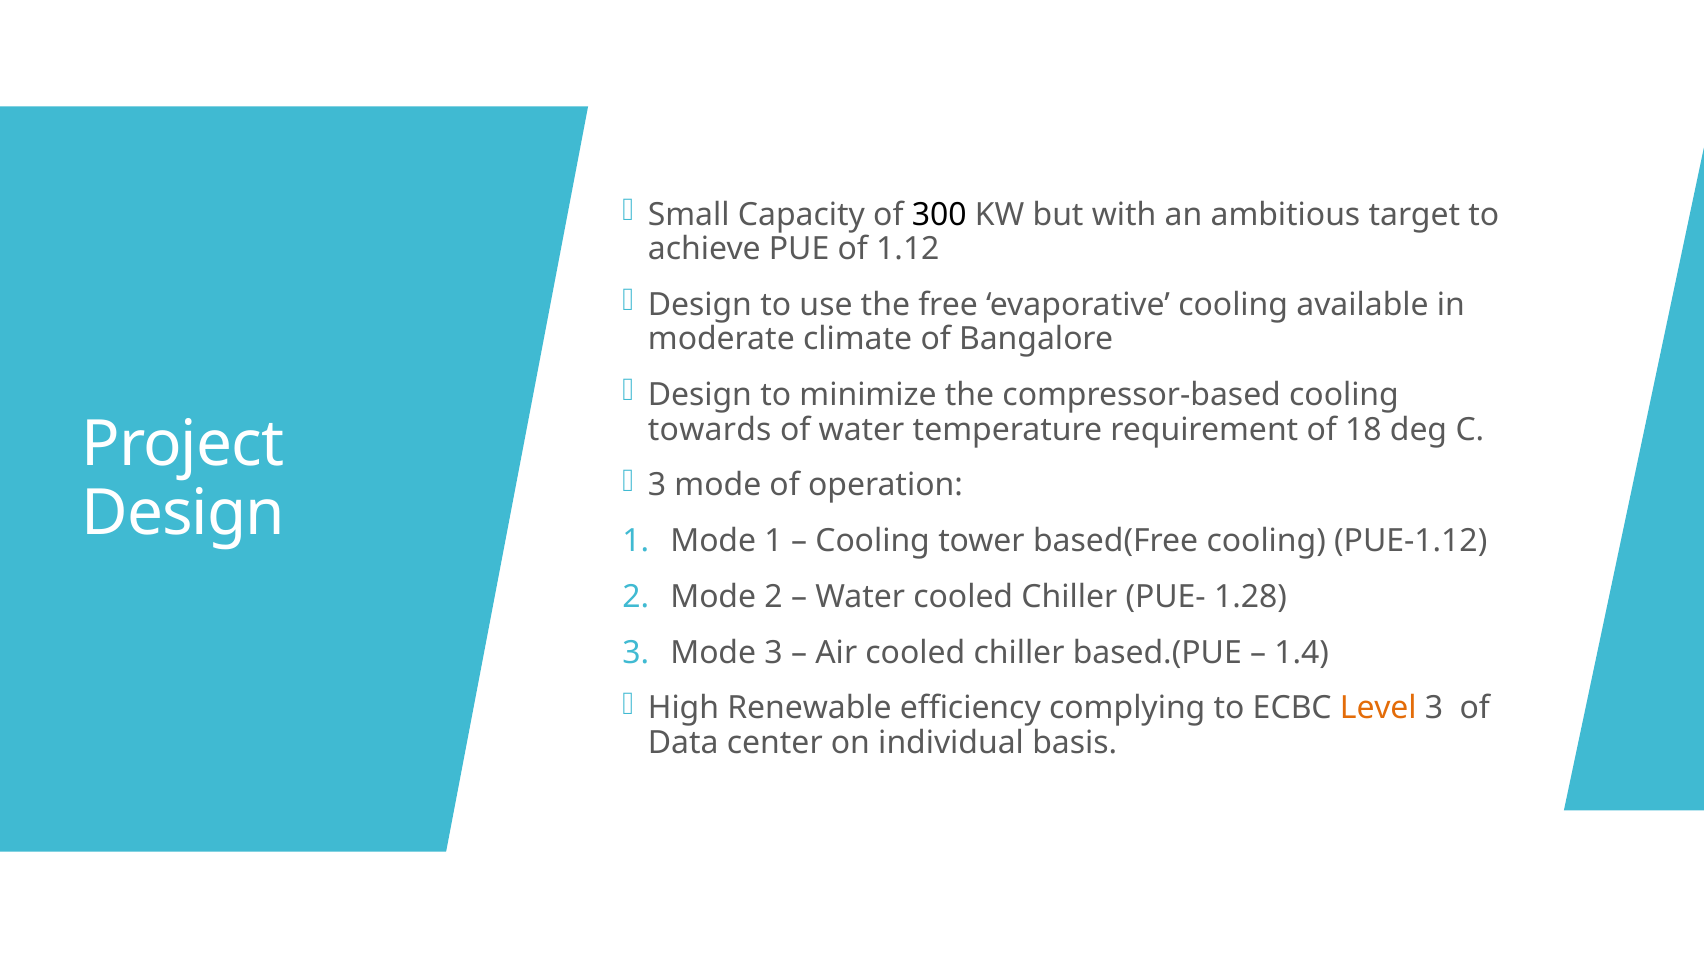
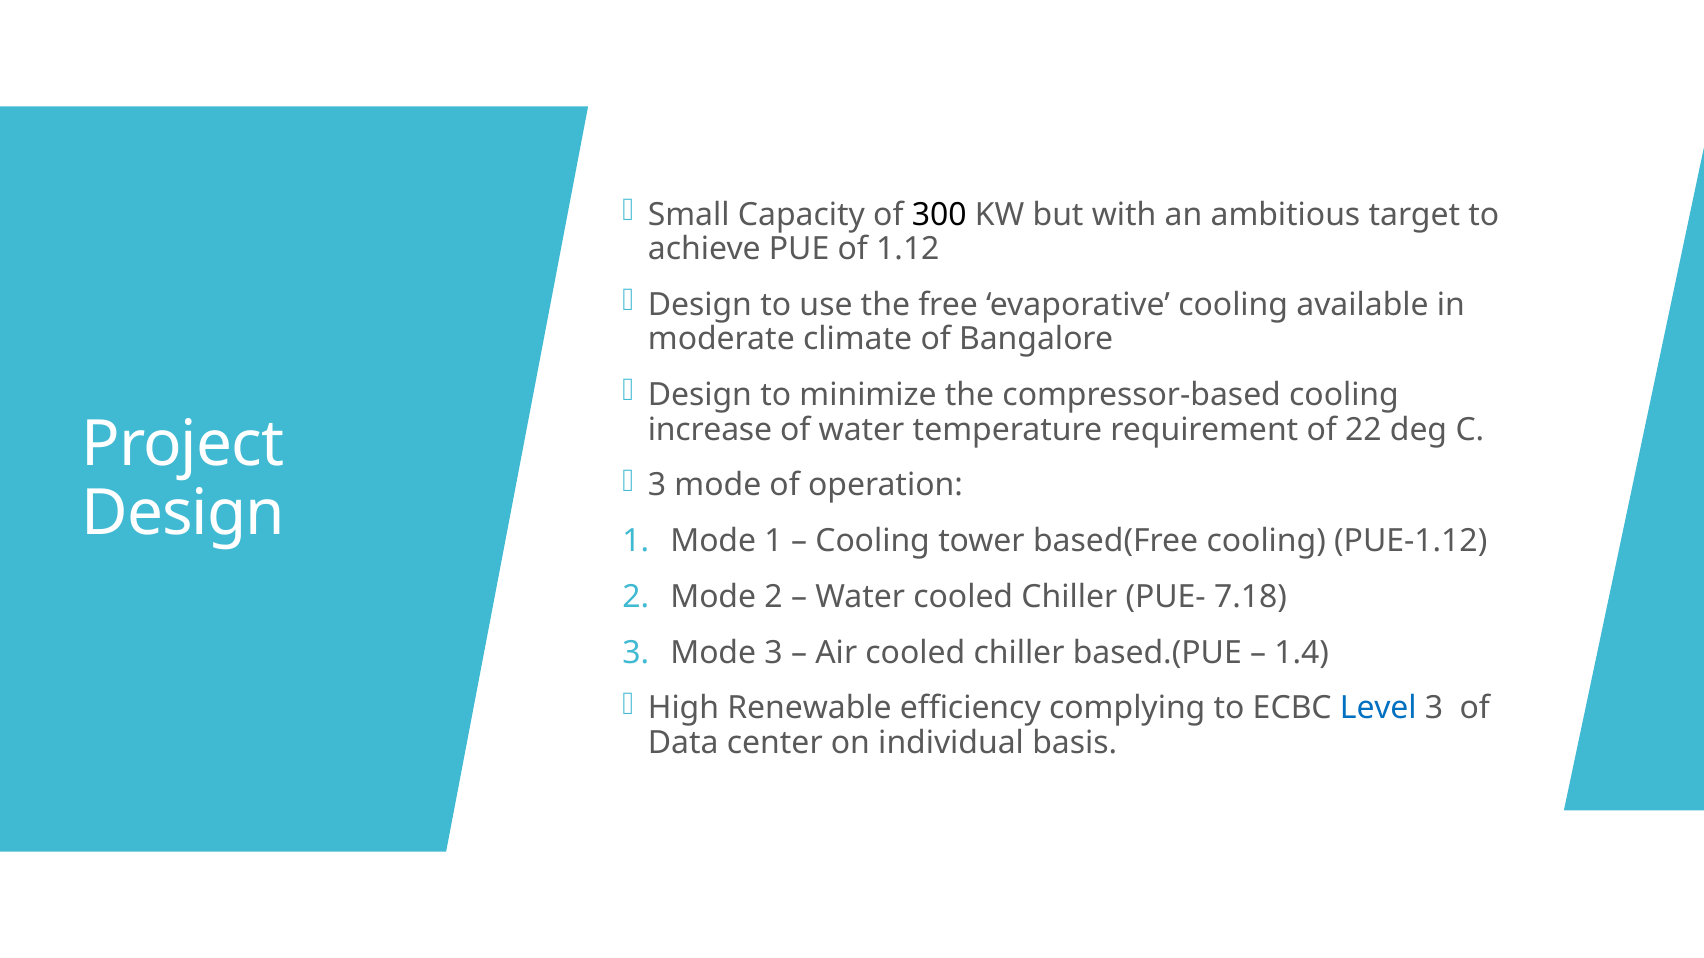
towards: towards -> increase
18: 18 -> 22
1.28: 1.28 -> 7.18
Level colour: orange -> blue
